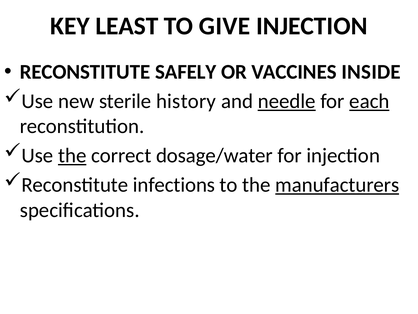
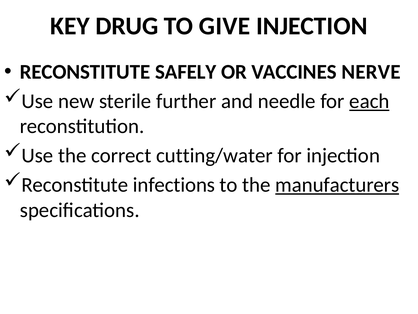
LEAST: LEAST -> DRUG
INSIDE: INSIDE -> NERVE
history: history -> further
needle underline: present -> none
the at (72, 155) underline: present -> none
dosage/water: dosage/water -> cutting/water
